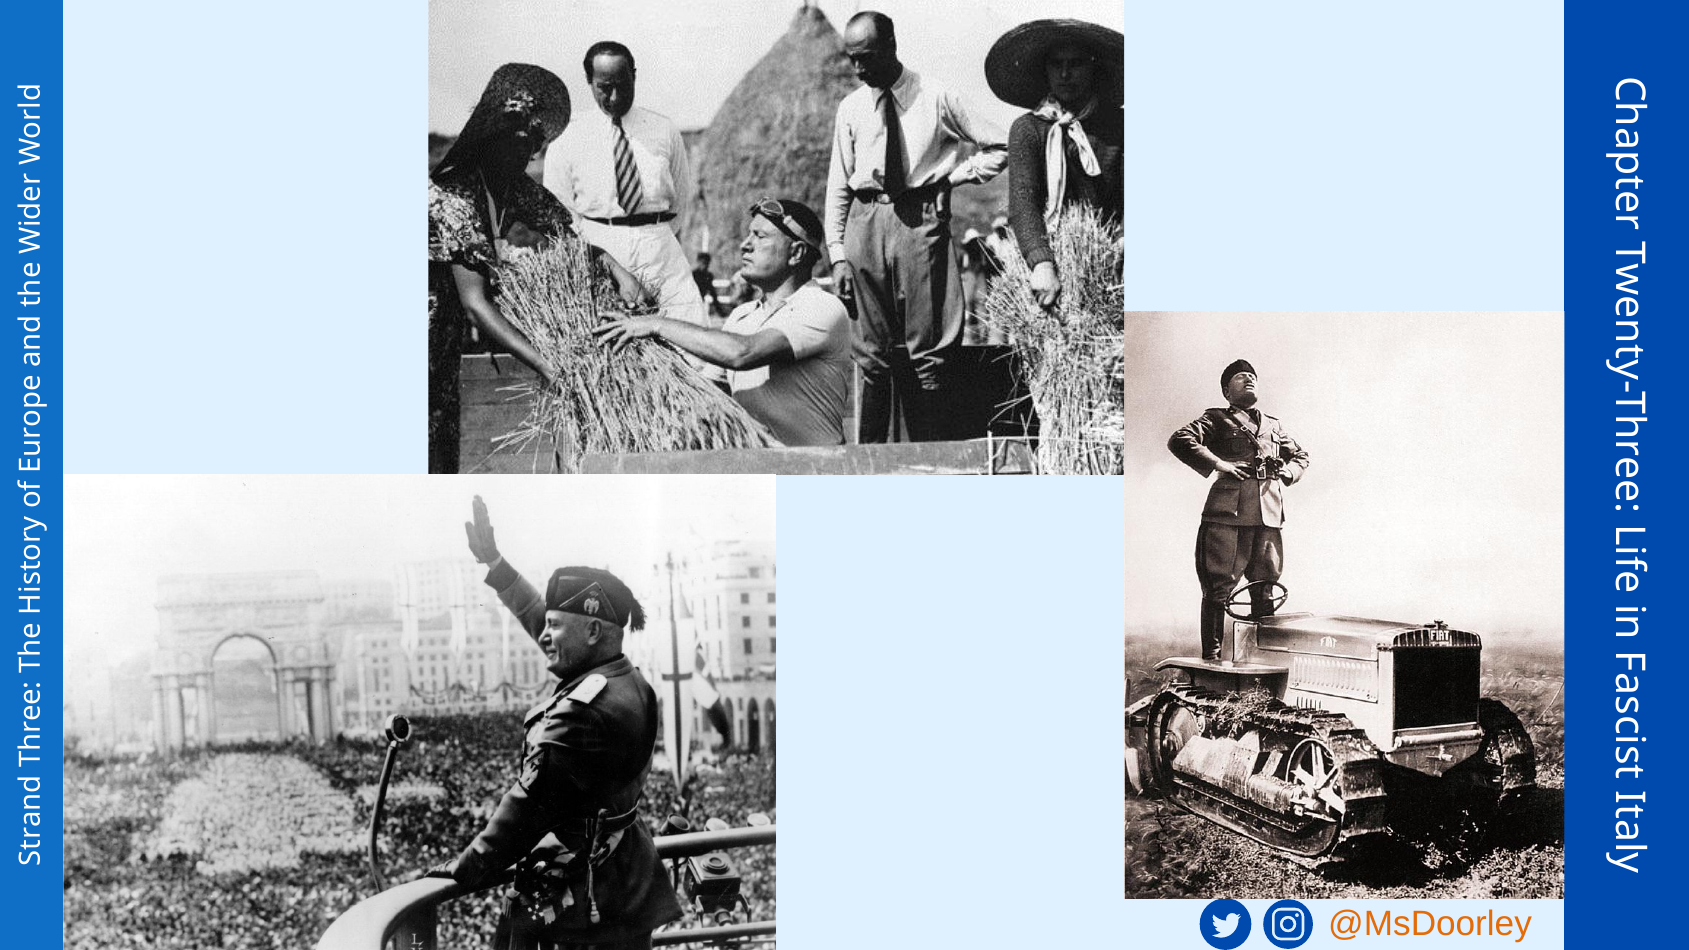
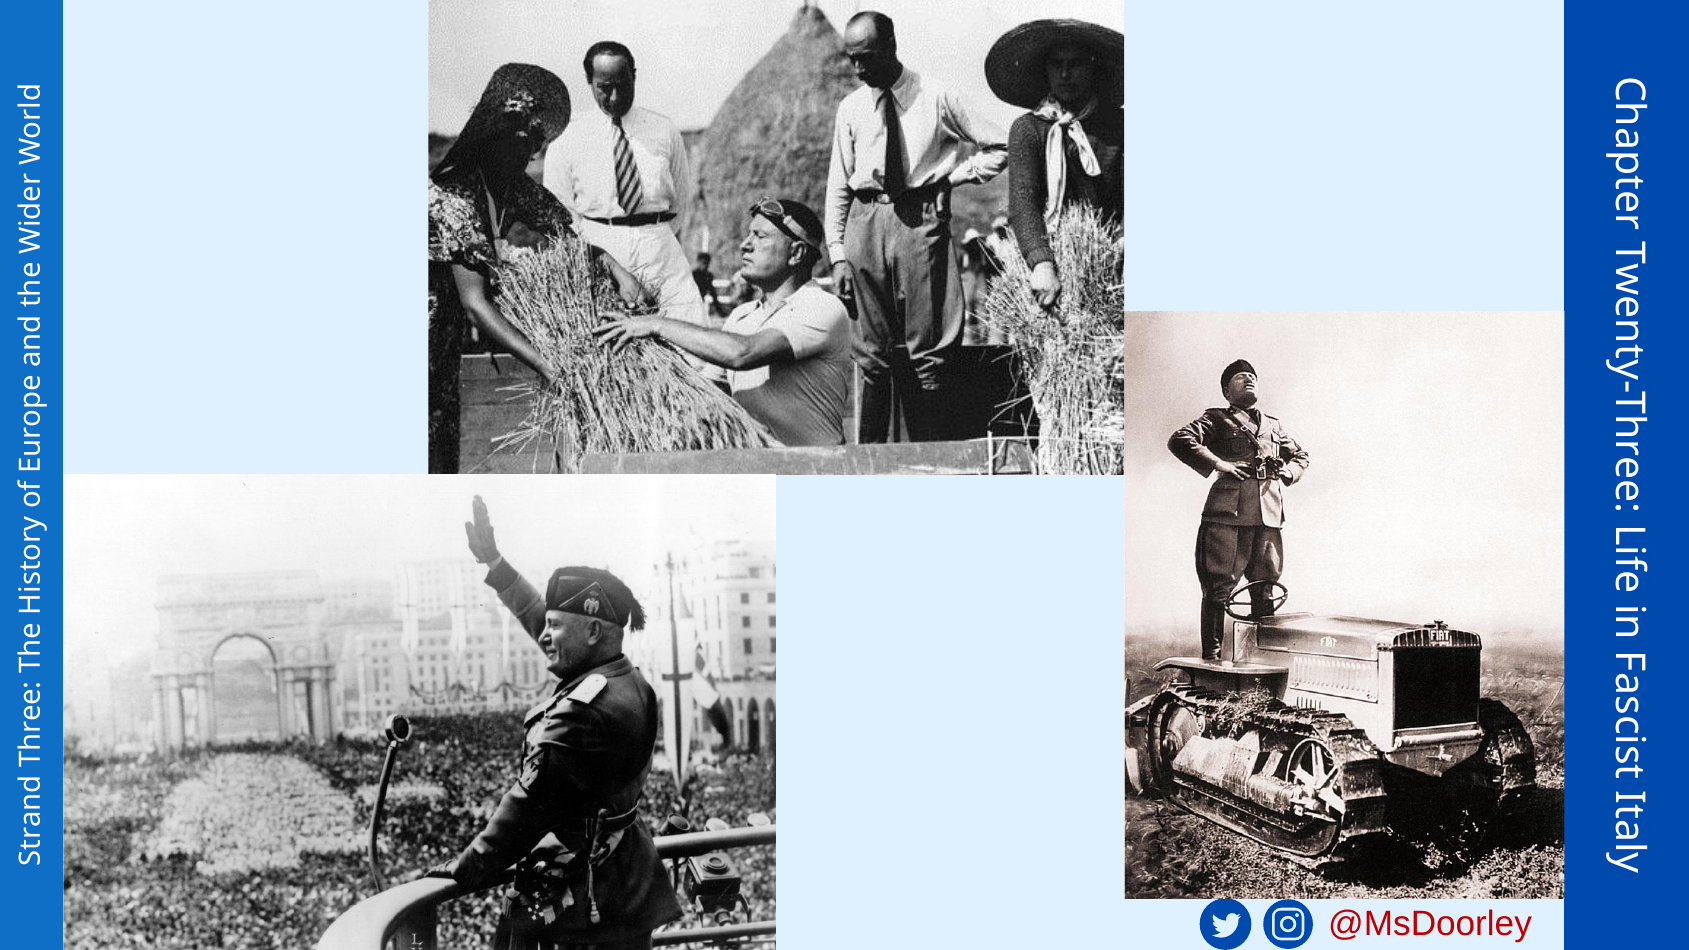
@MsDoorley colour: orange -> red
